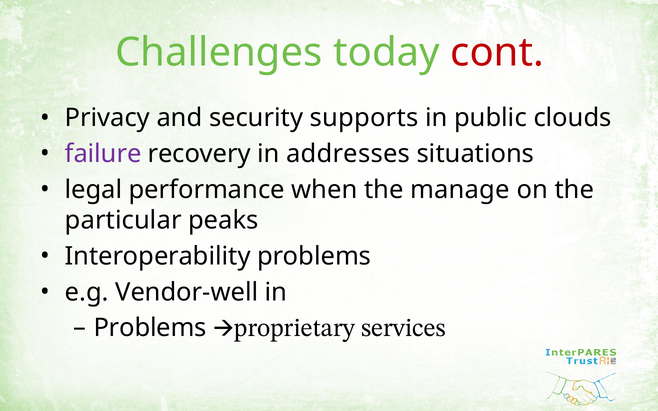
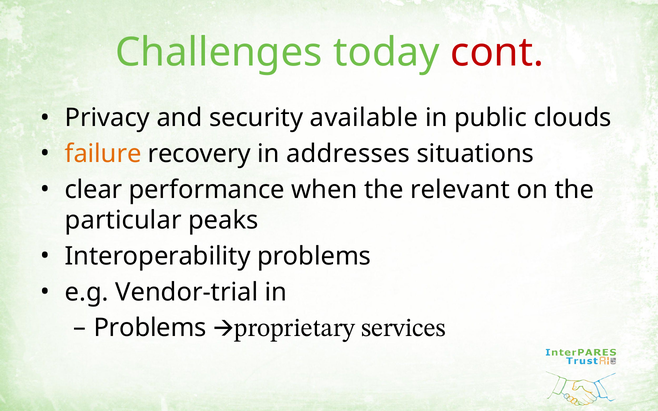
supports: supports -> available
failure colour: purple -> orange
legal: legal -> clear
manage: manage -> relevant
Vendor-well: Vendor-well -> Vendor-trial
